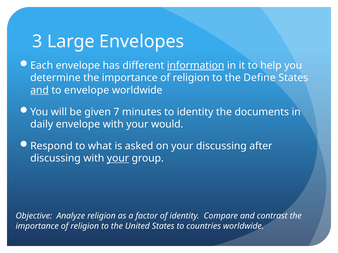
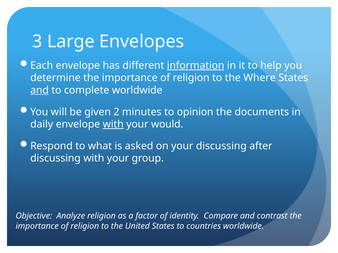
Define: Define -> Where
to envelope: envelope -> complete
7: 7 -> 2
to identity: identity -> opinion
with at (113, 124) underline: none -> present
your at (118, 159) underline: present -> none
